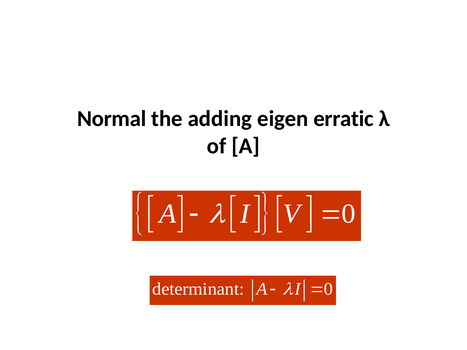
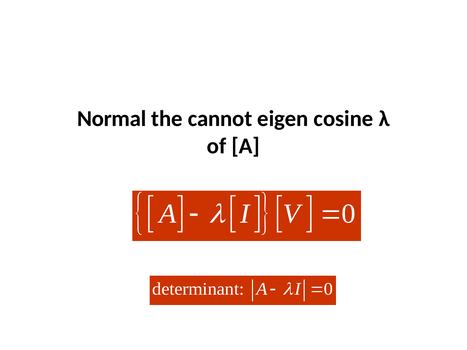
adding: adding -> cannot
erratic: erratic -> cosine
